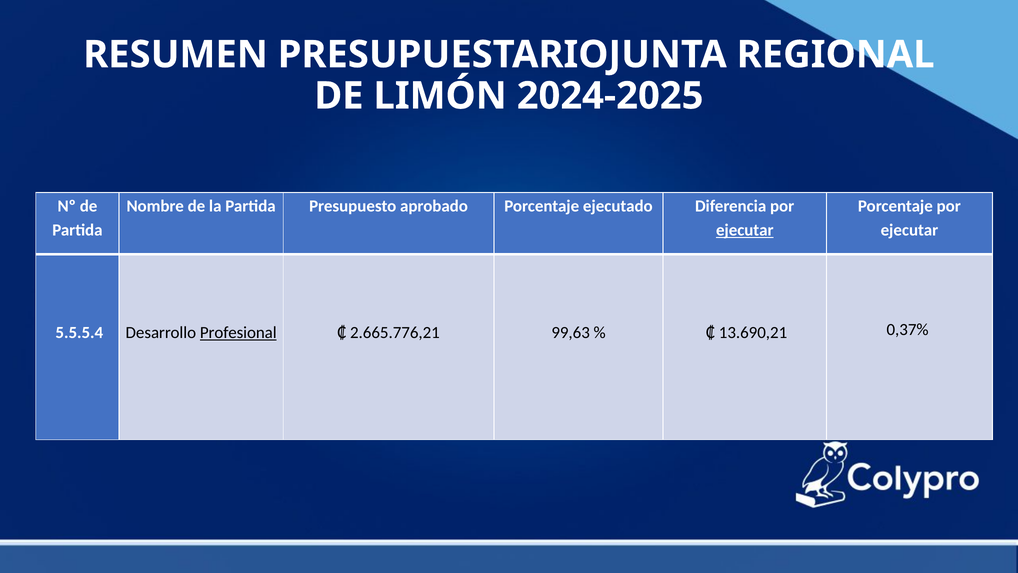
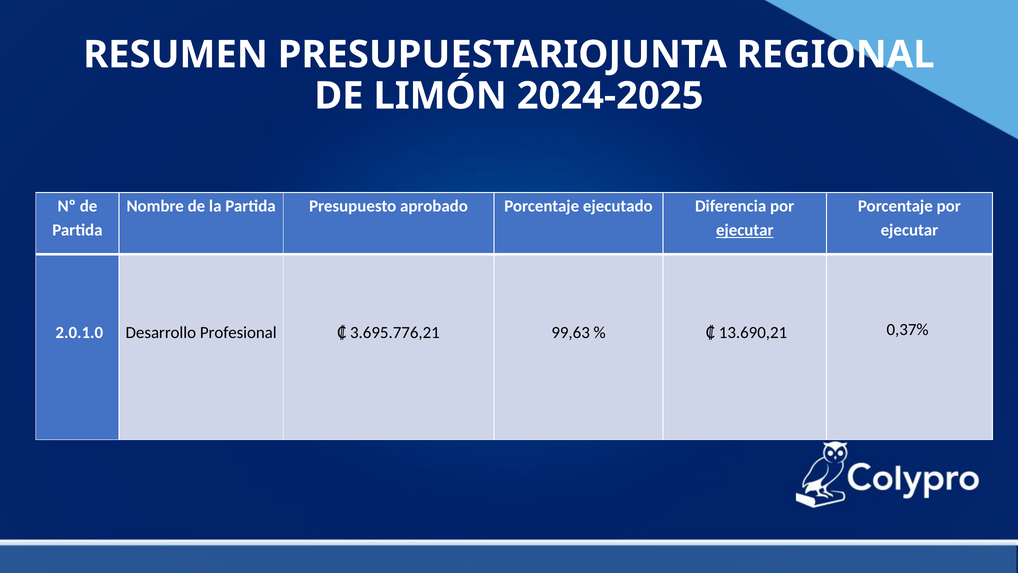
5.5.5.4: 5.5.5.4 -> 2.0.1.0
Profesional underline: present -> none
2.665.776,21: 2.665.776,21 -> 3.695.776,21
